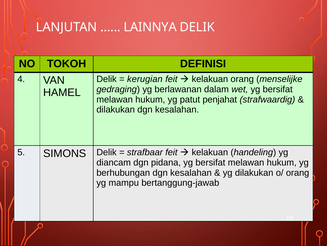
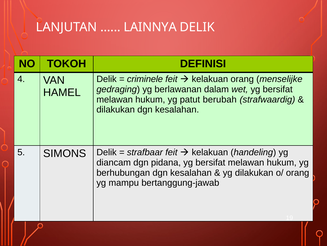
kerugian: kerugian -> criminele
penjahat: penjahat -> berubah
